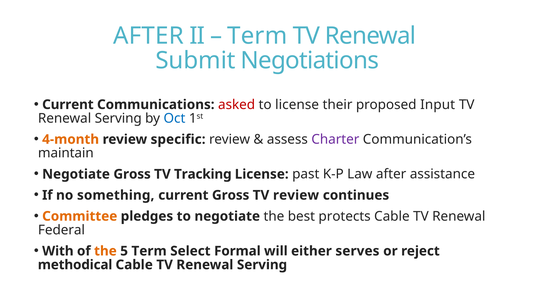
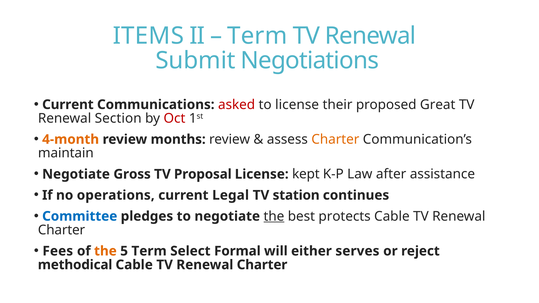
AFTER at (148, 36): AFTER -> ITEMS
Input: Input -> Great
Serving at (118, 118): Serving -> Section
Oct colour: blue -> red
specific: specific -> months
Charter at (335, 139) colour: purple -> orange
Tracking: Tracking -> Proposal
past: past -> kept
something: something -> operations
current Gross: Gross -> Legal
TV review: review -> station
Committee colour: orange -> blue
the at (274, 216) underline: none -> present
Federal at (61, 230): Federal -> Charter
With: With -> Fees
Serving at (262, 265): Serving -> Charter
